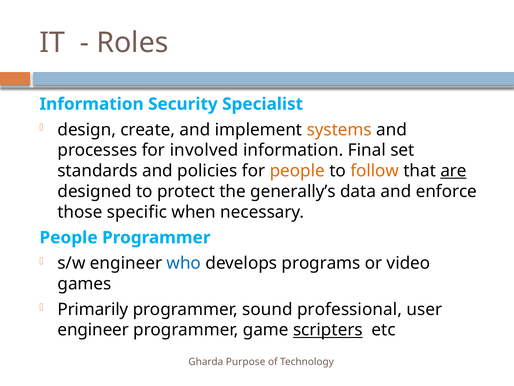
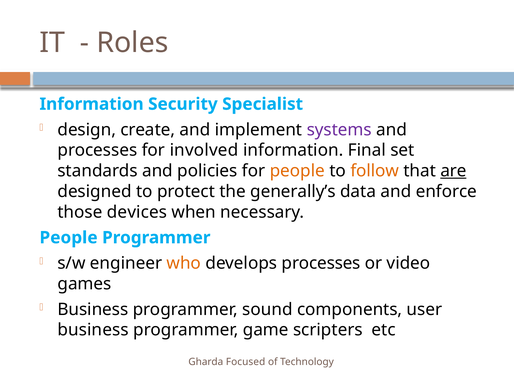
systems colour: orange -> purple
specific: specific -> devices
who colour: blue -> orange
develops programs: programs -> processes
Primarily at (93, 309): Primarily -> Business
professional: professional -> components
engineer at (93, 330): engineer -> business
scripters underline: present -> none
Purpose: Purpose -> Focused
